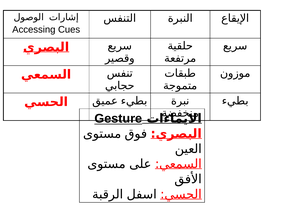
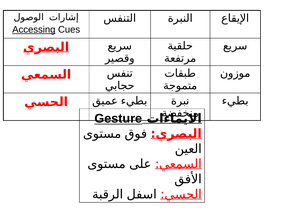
Accessing underline: none -> present
